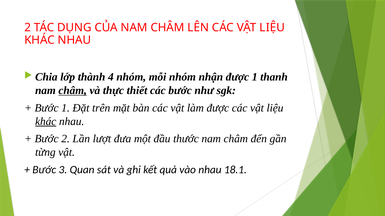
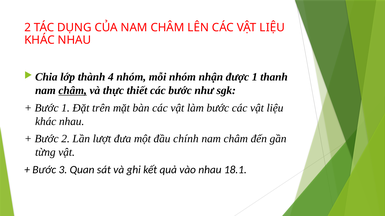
làm được: được -> bước
khác at (46, 122) underline: present -> none
thước: thước -> chính
